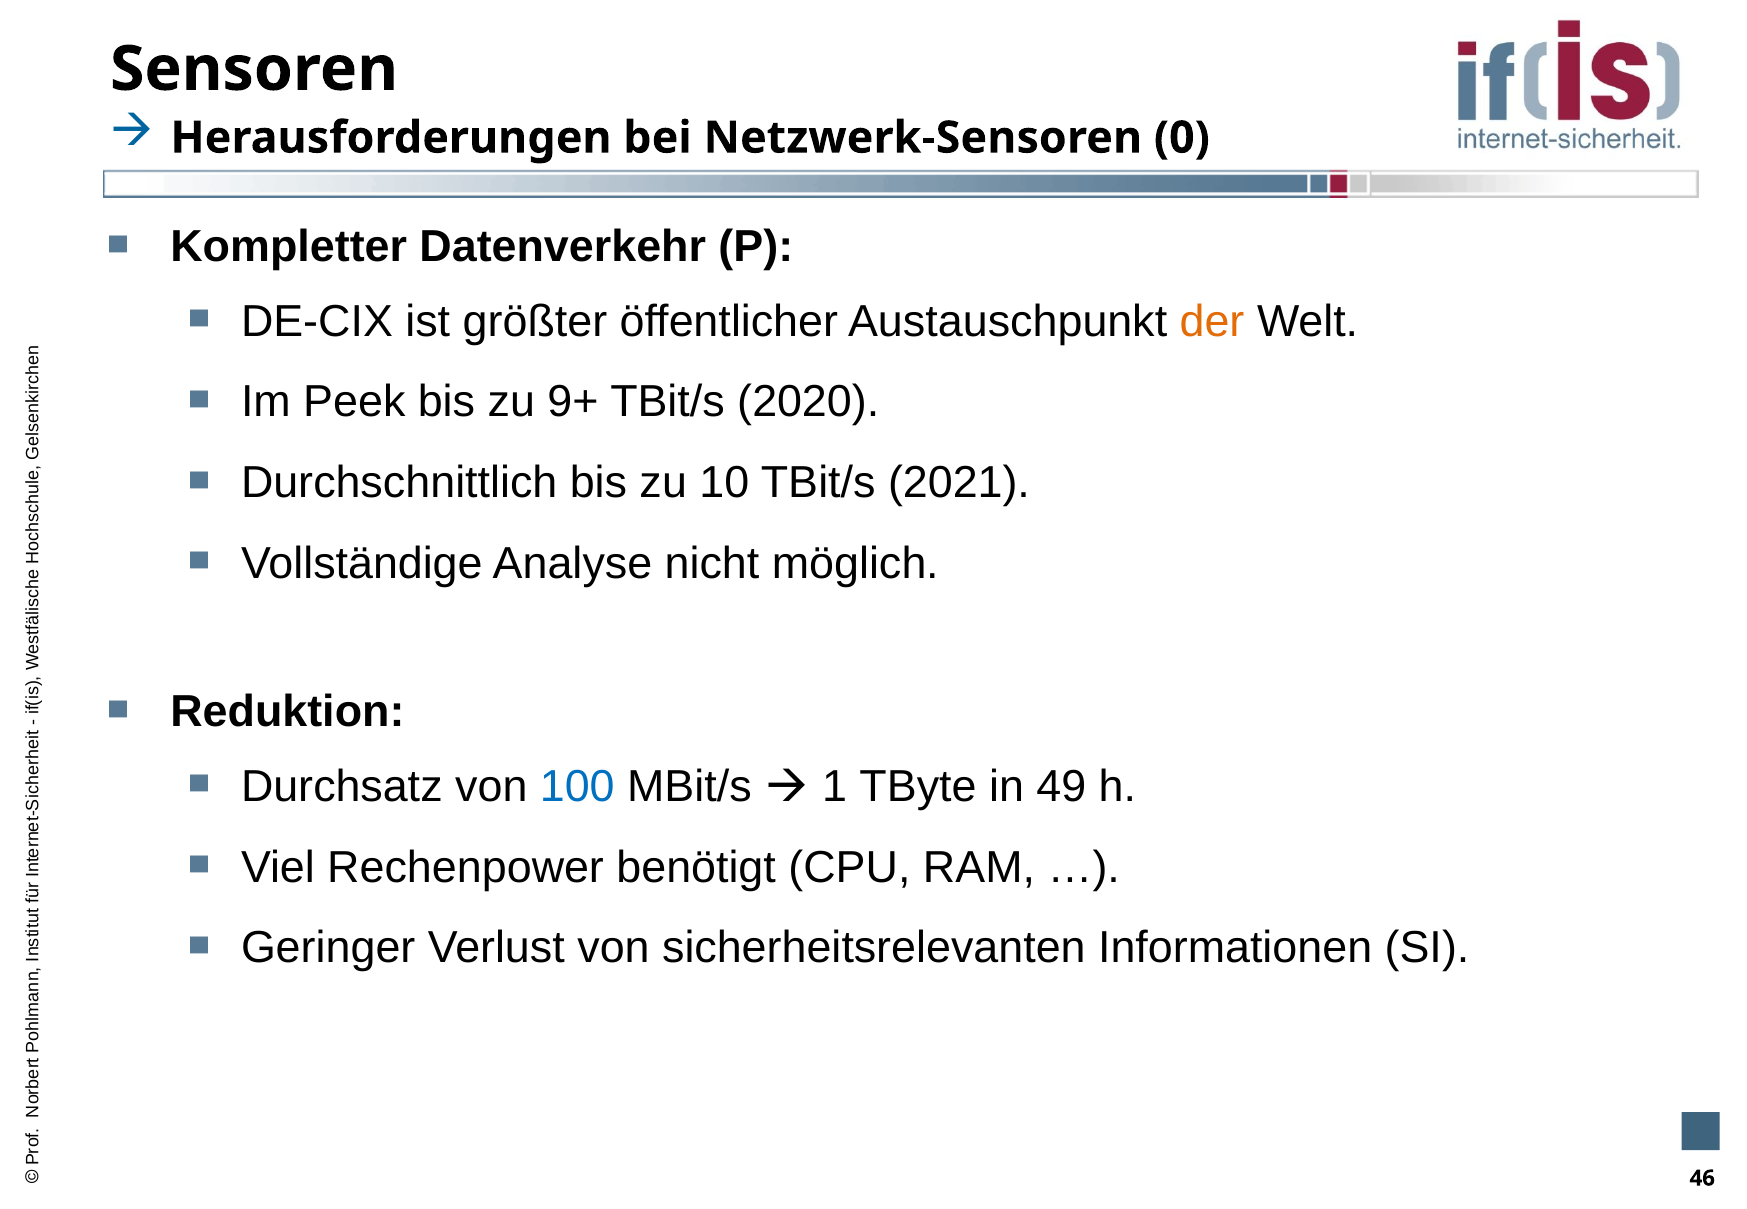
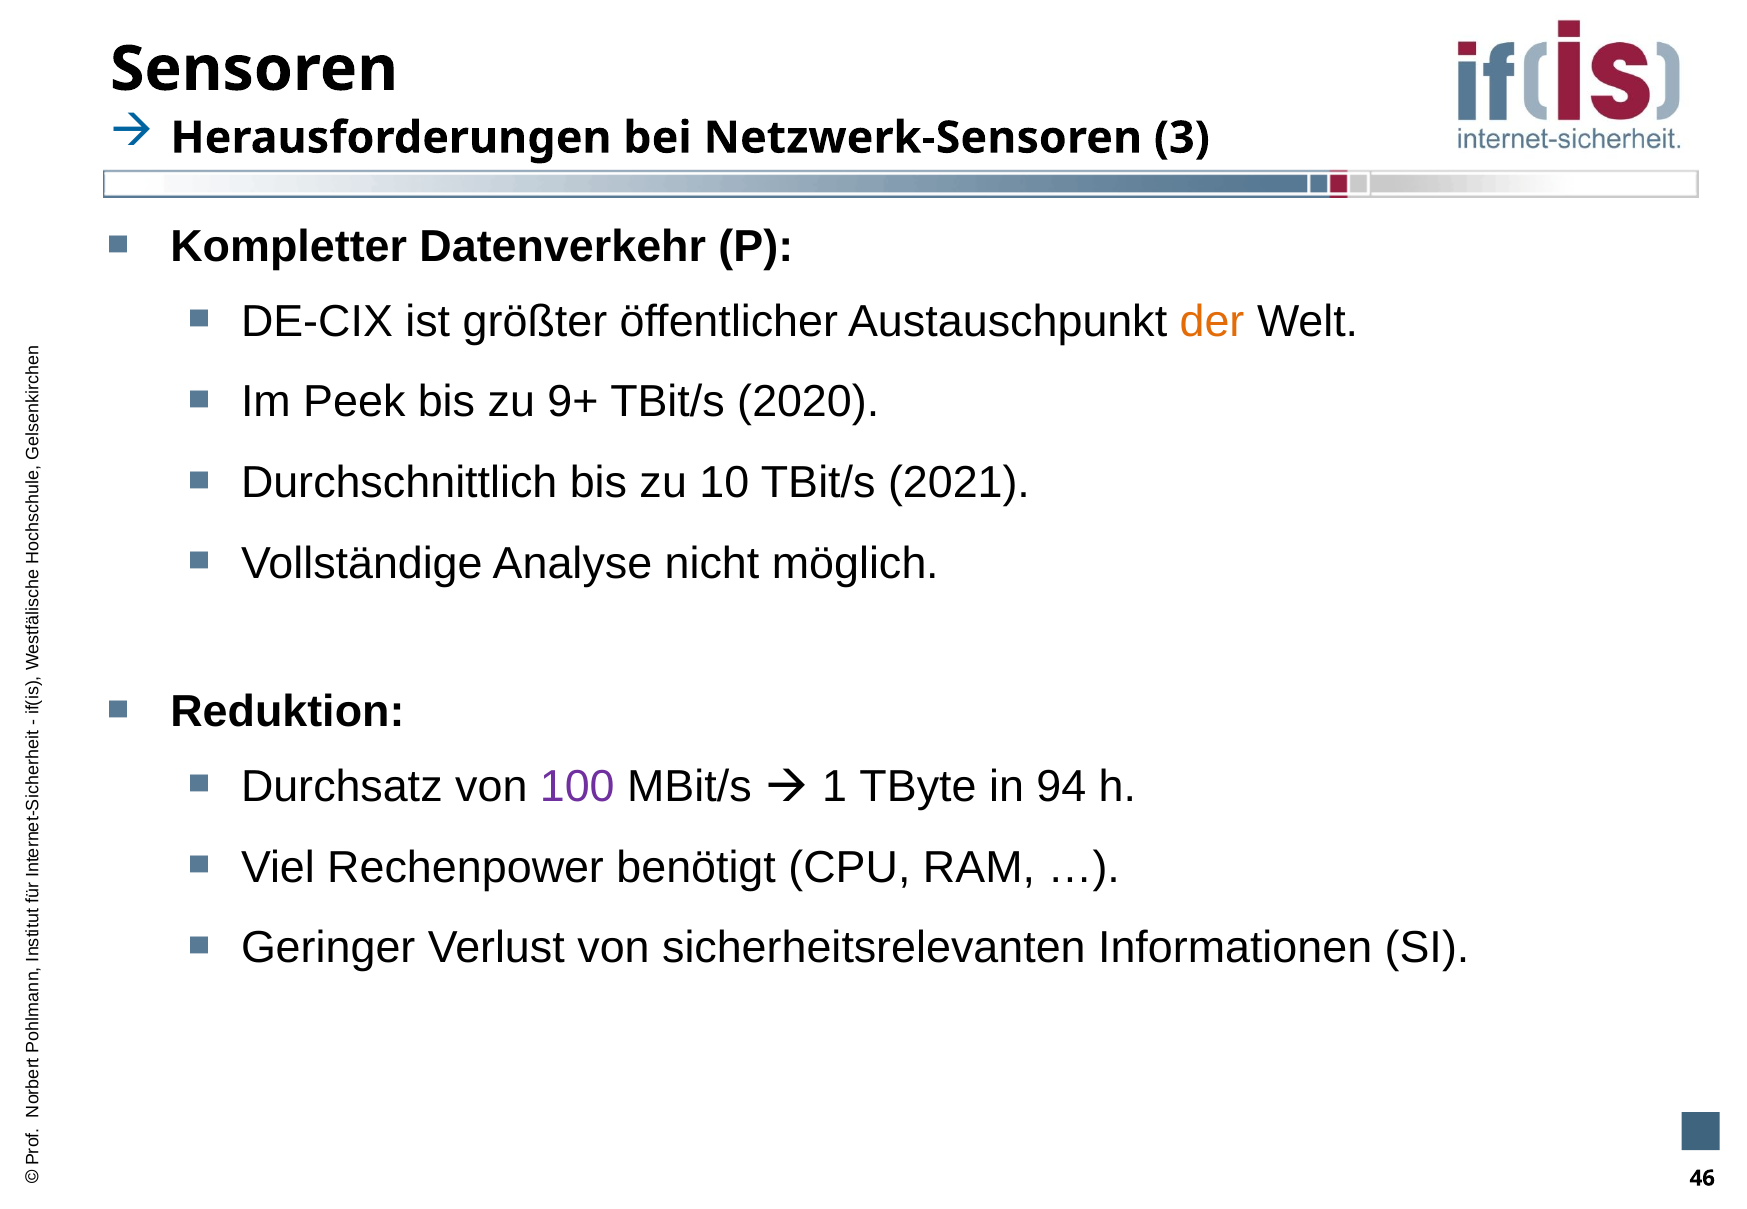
0: 0 -> 3
100 colour: blue -> purple
49: 49 -> 94
